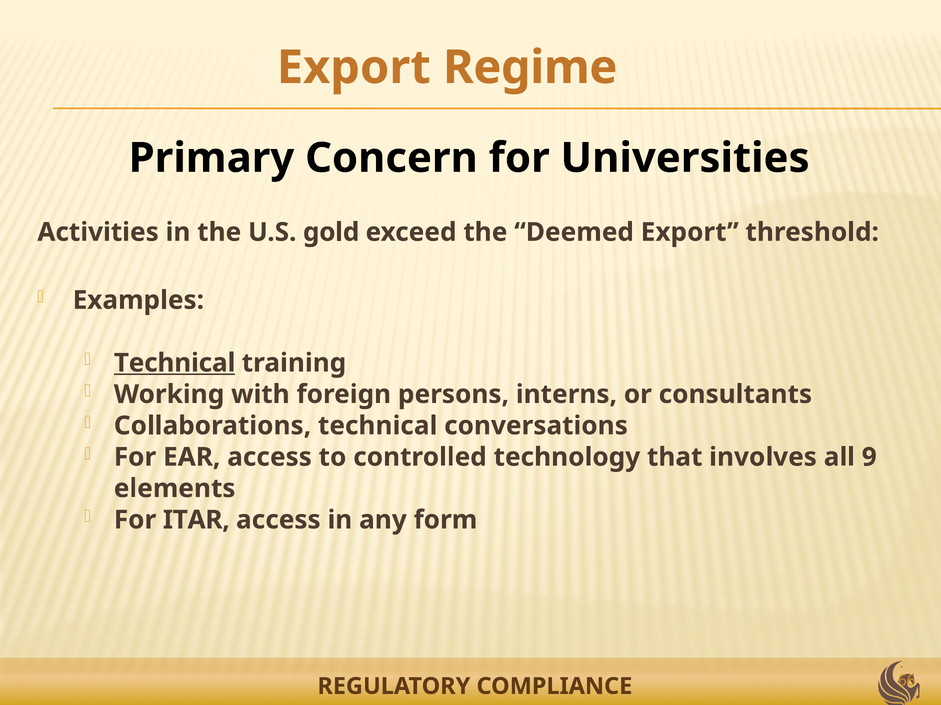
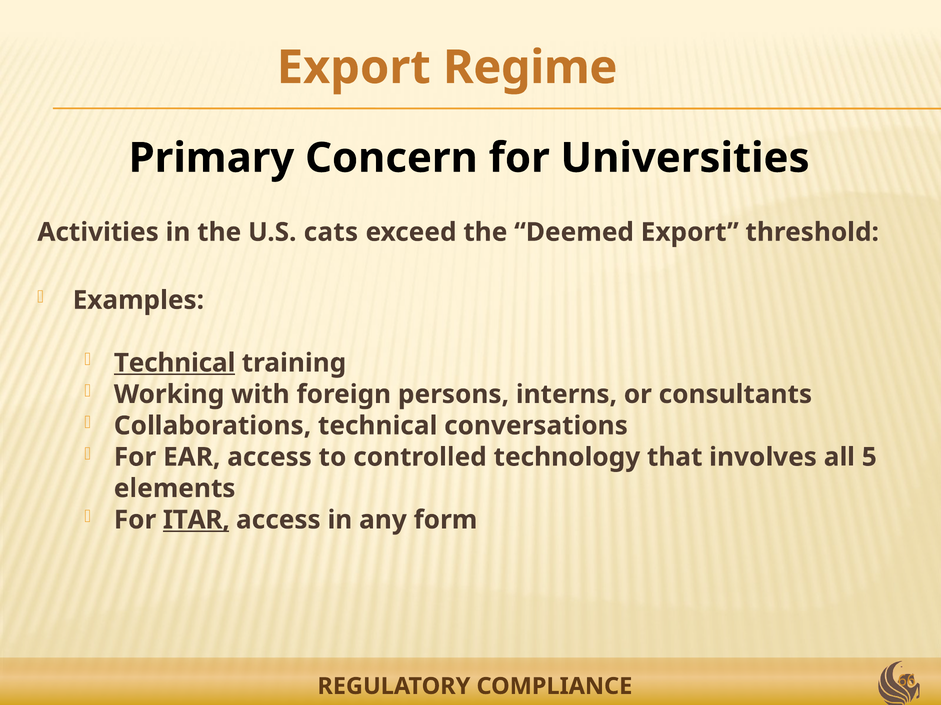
gold: gold -> cats
9: 9 -> 5
ITAR underline: none -> present
